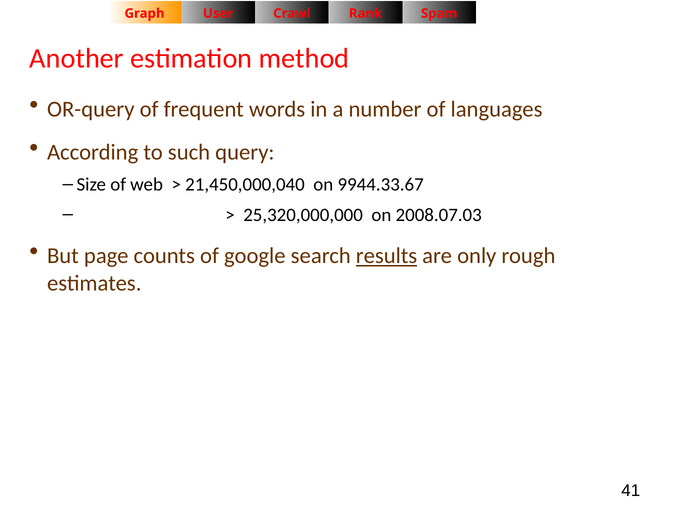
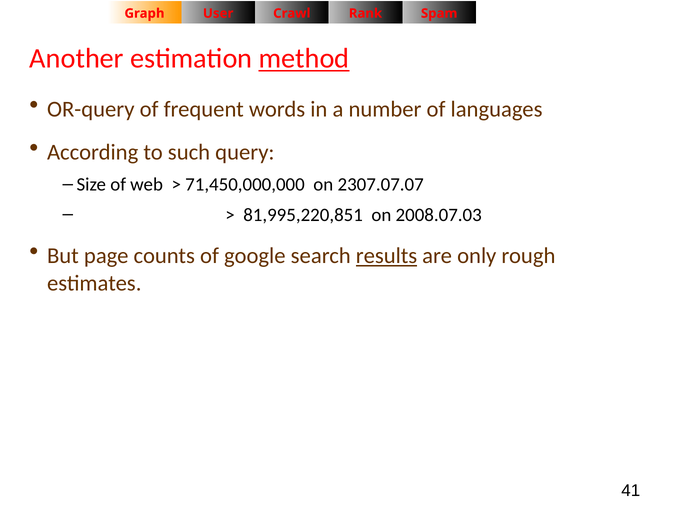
method underline: none -> present
21,450,000,040: 21,450,000,040 -> 71,450,000,000
9944.33.67: 9944.33.67 -> 2307.07.07
25,320,000,000: 25,320,000,000 -> 81,995,220,851
